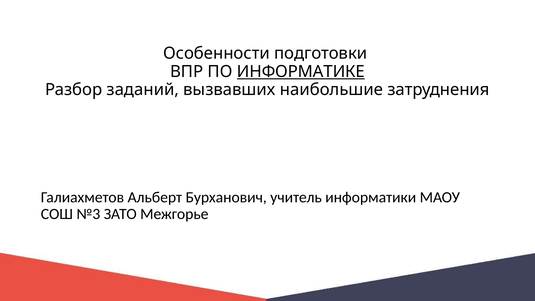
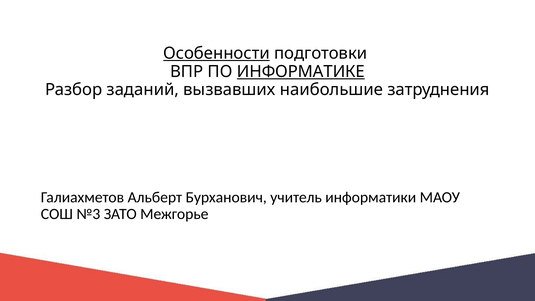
Особенности underline: none -> present
